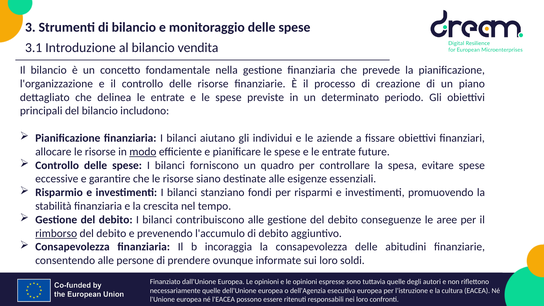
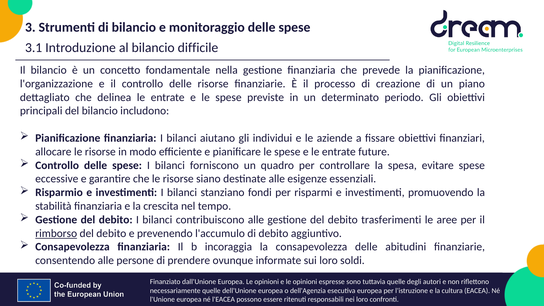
vendita: vendita -> difficile
modo underline: present -> none
conseguenze: conseguenze -> trasferimenti
